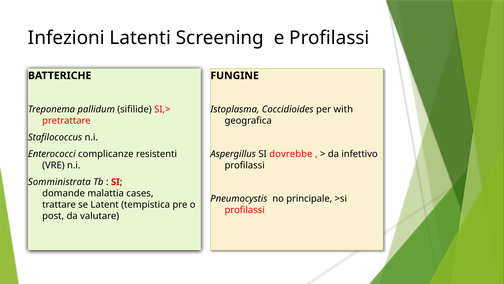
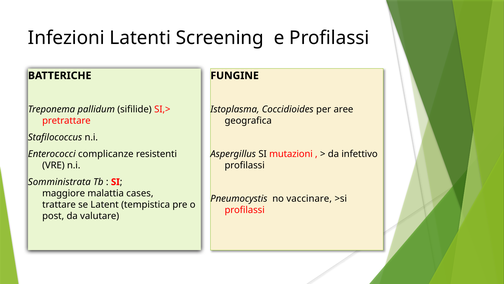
with: with -> aree
dovrebbe: dovrebbe -> mutazioni
domande: domande -> maggiore
principale: principale -> vaccinare
